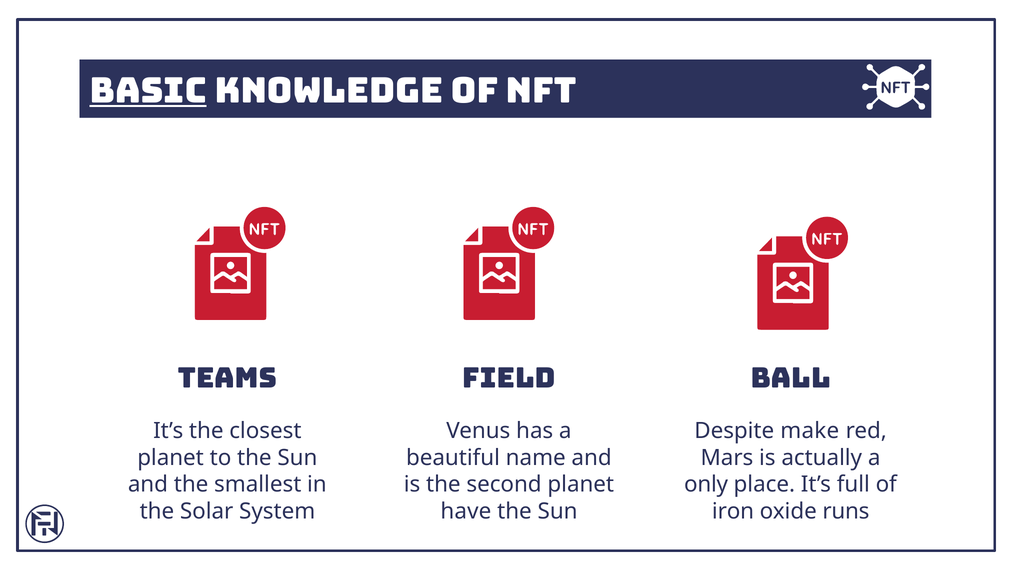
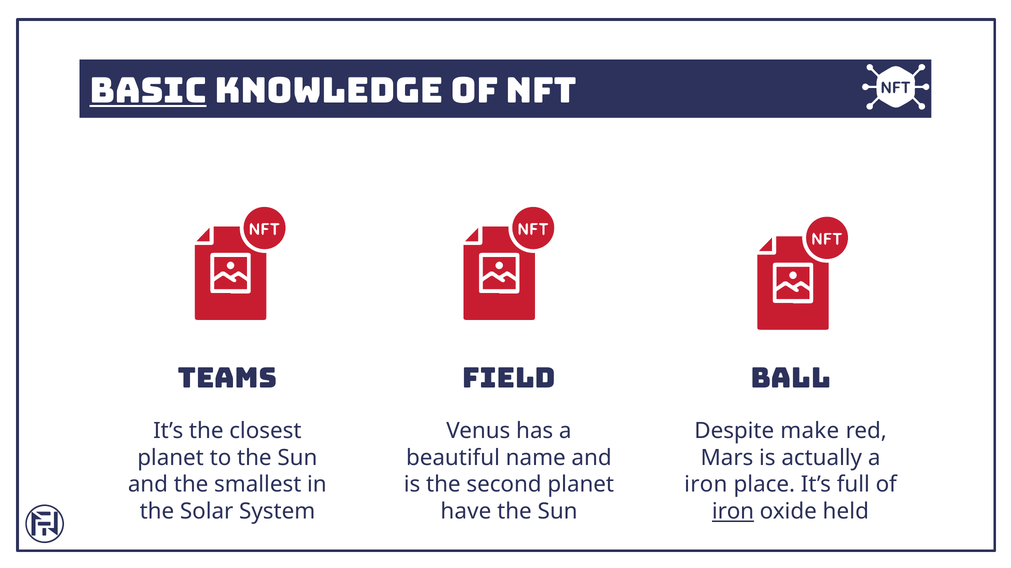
only at (706, 485): only -> iron
iron at (733, 512) underline: none -> present
runs: runs -> held
